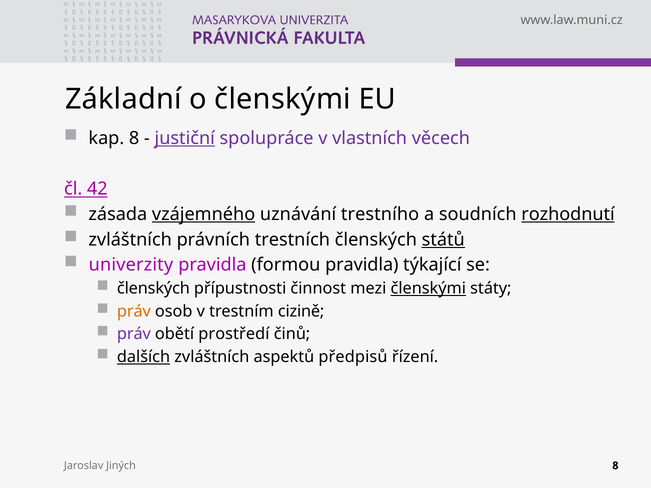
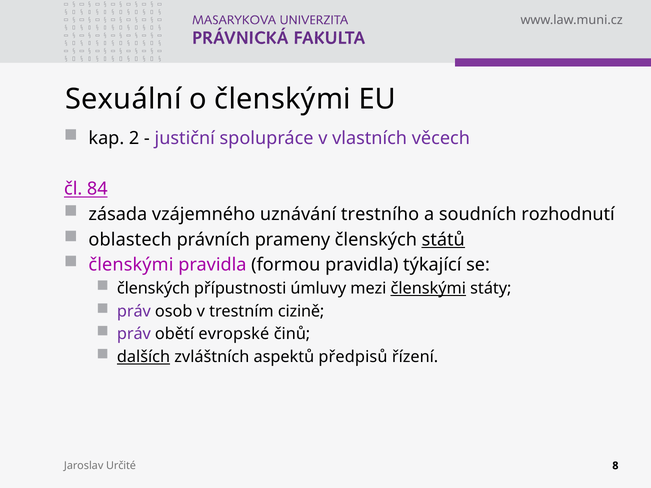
Základní: Základní -> Sexuální
kap 8: 8 -> 2
justiční underline: present -> none
42: 42 -> 84
vzájemného underline: present -> none
rozhodnutí underline: present -> none
zvláštních at (130, 240): zvláštních -> oblastech
trestních: trestních -> prameny
univerzity at (131, 265): univerzity -> členskými
činnost: činnost -> úmluvy
práv at (134, 312) colour: orange -> purple
prostředí: prostředí -> evropské
Jiných: Jiných -> Určité
